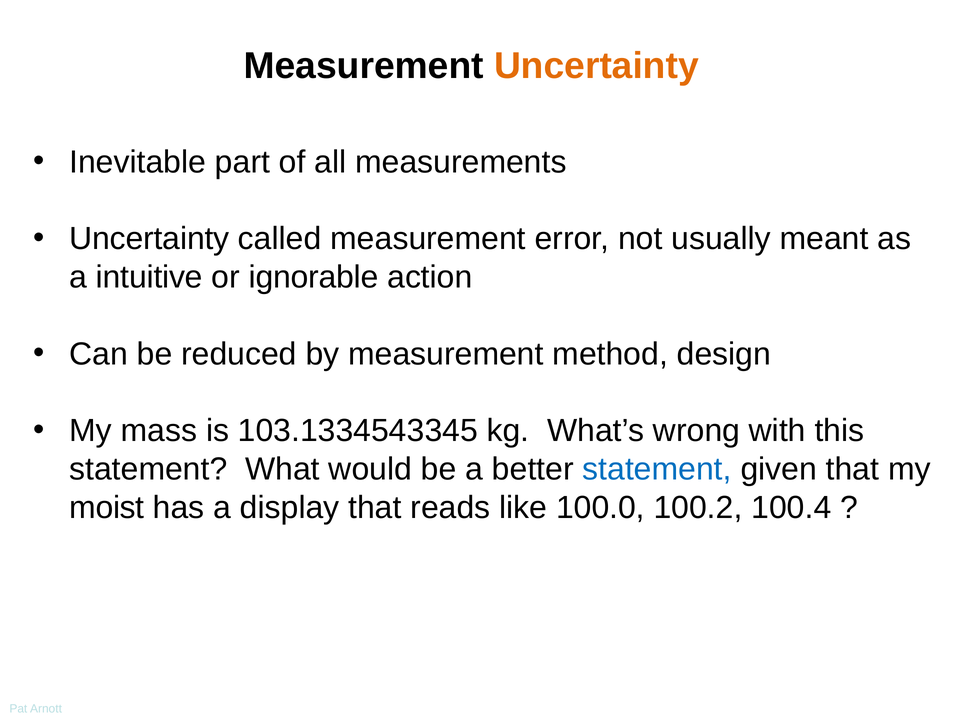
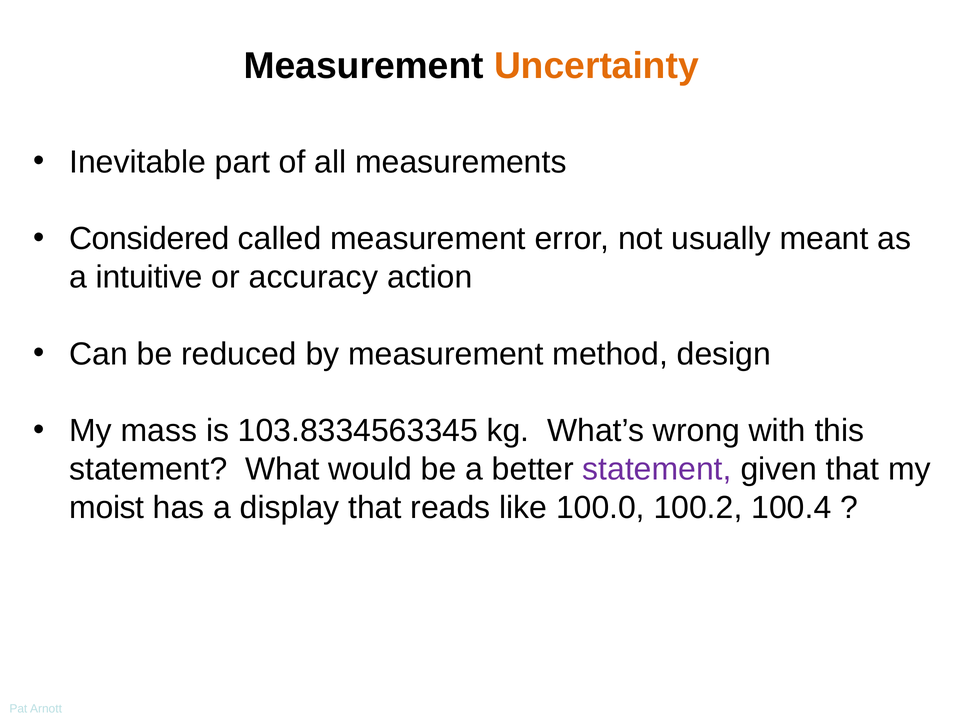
Uncertainty at (149, 239): Uncertainty -> Considered
ignorable: ignorable -> accuracy
103.1334543345: 103.1334543345 -> 103.8334563345
statement at (657, 469) colour: blue -> purple
